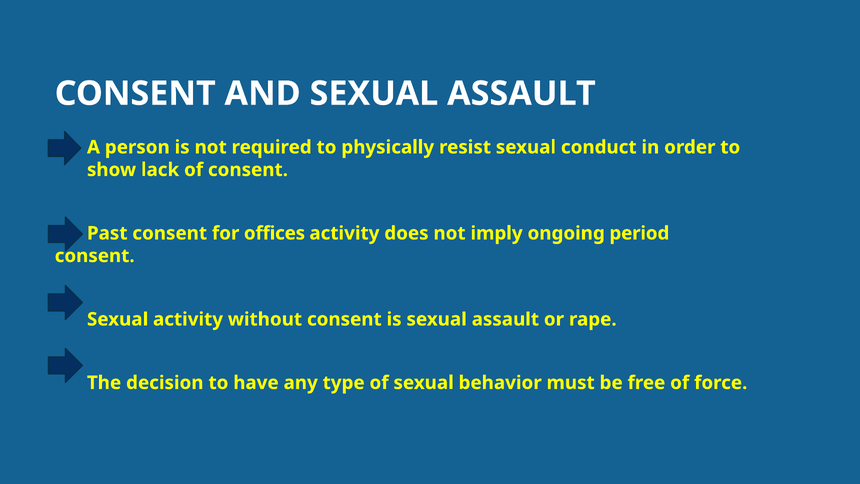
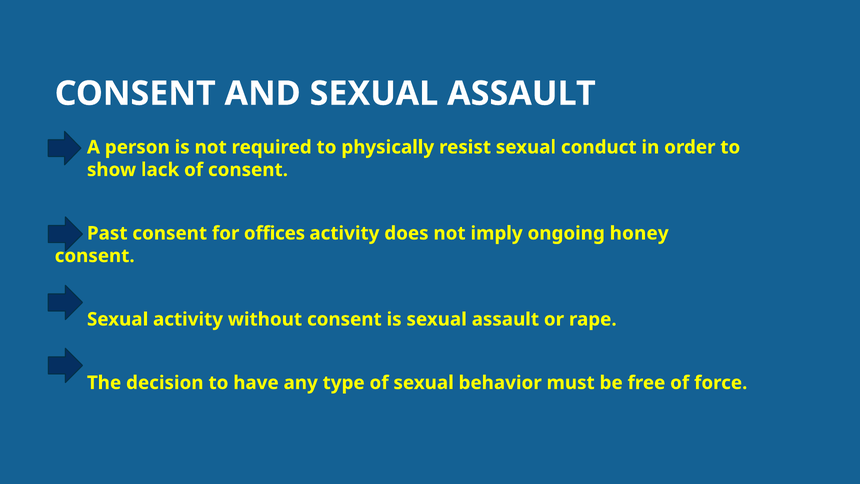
period: period -> honey
